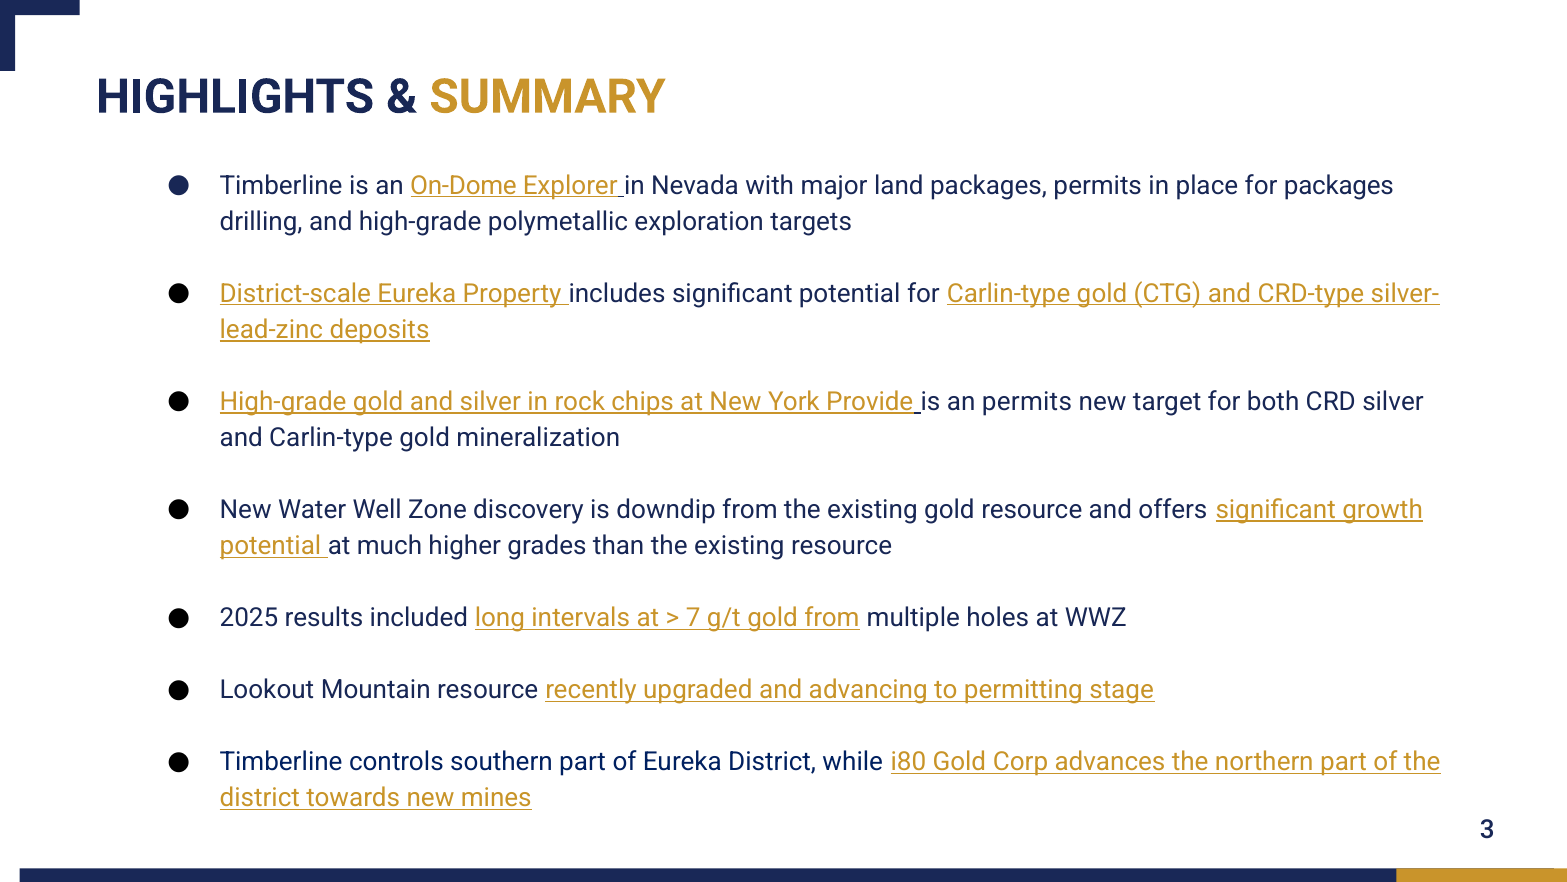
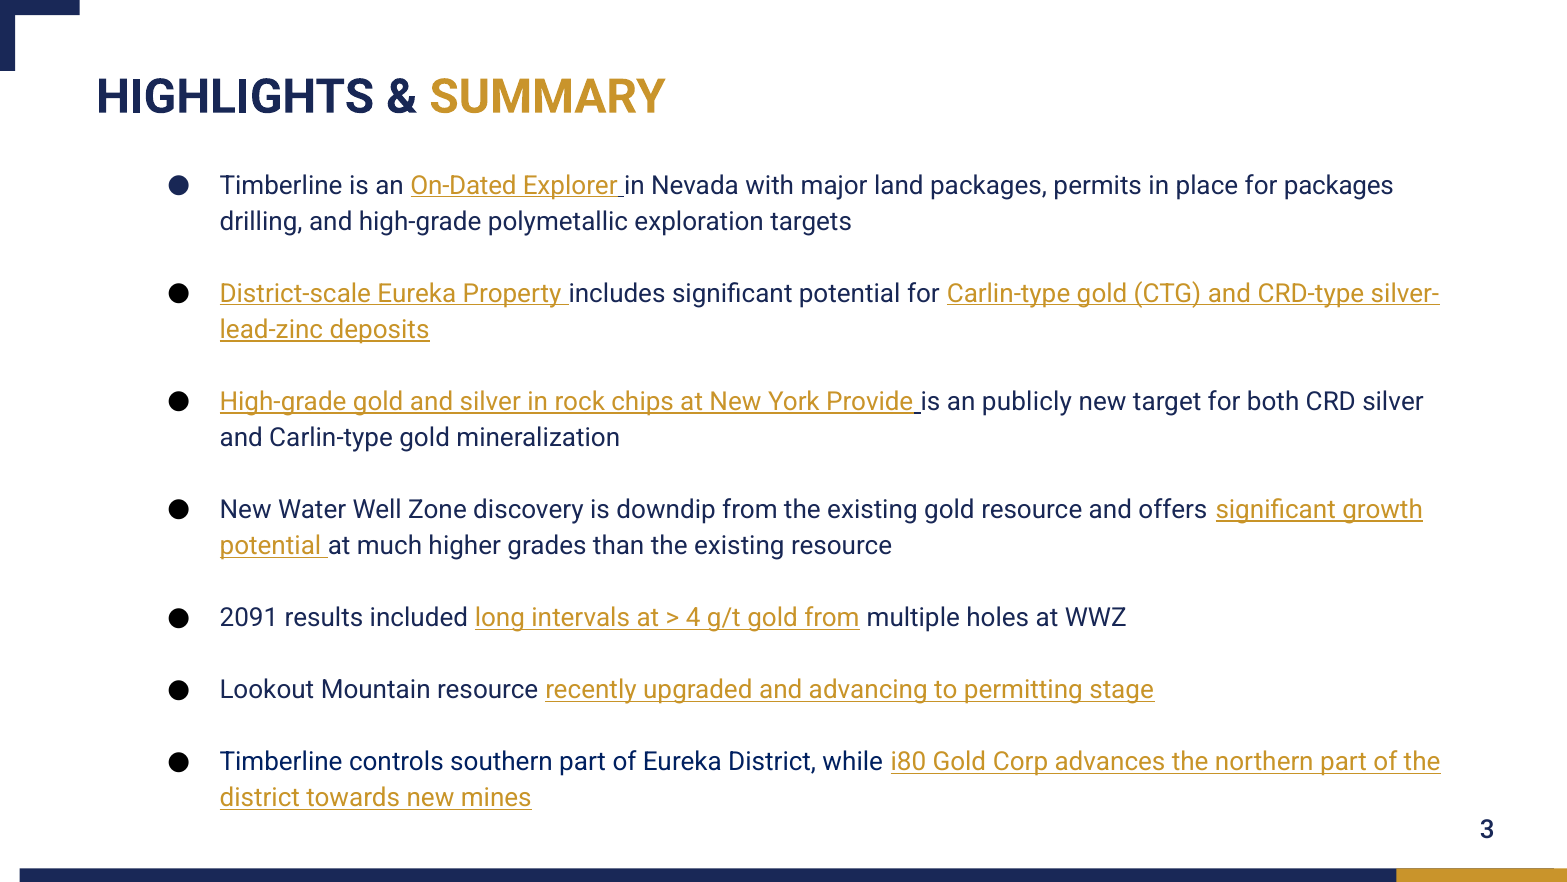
On-Dome: On-Dome -> On-Dated
an permits: permits -> publicly
2025: 2025 -> 2091
7: 7 -> 4
